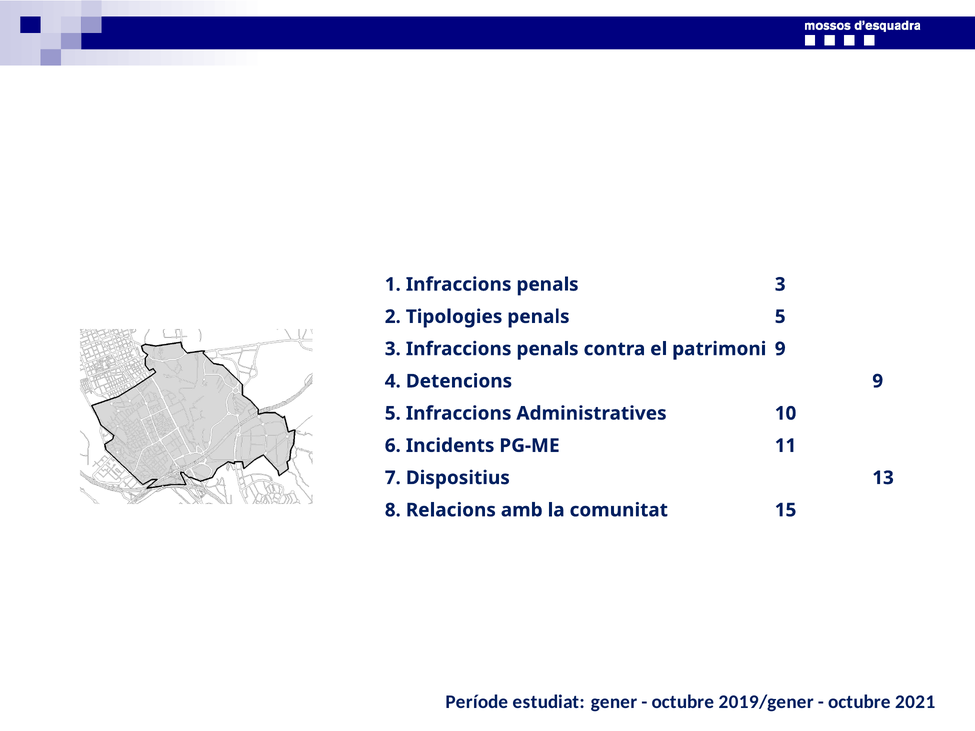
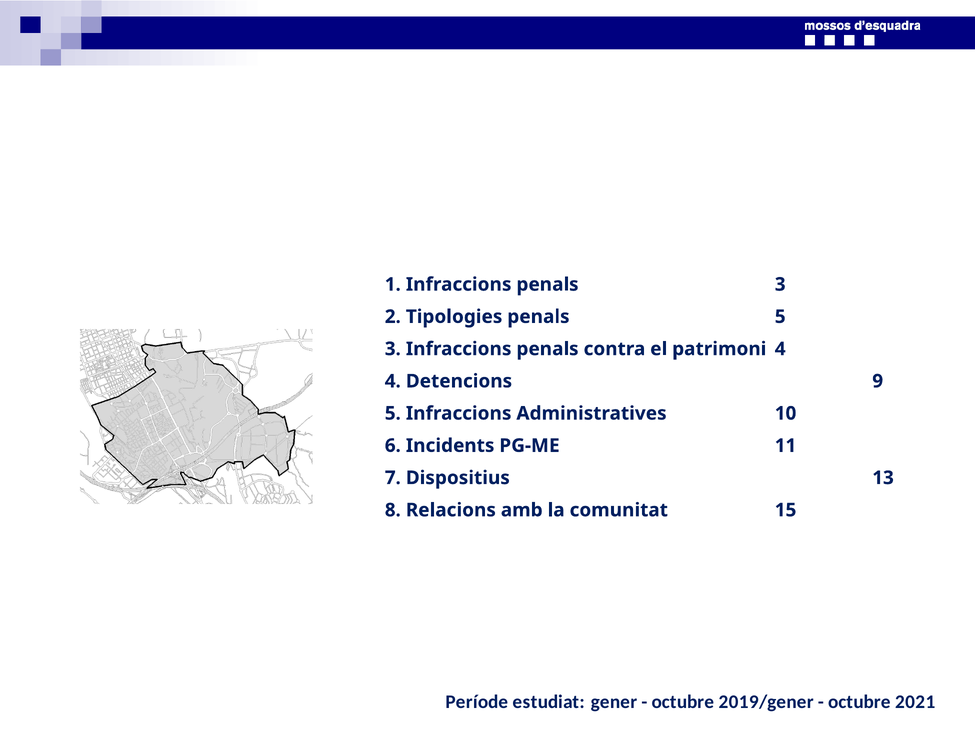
patrimoni 9: 9 -> 4
